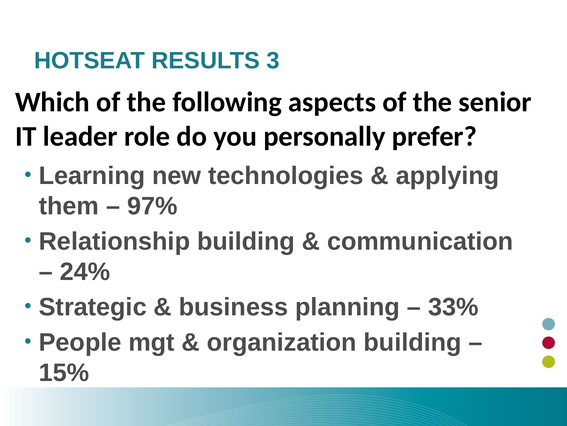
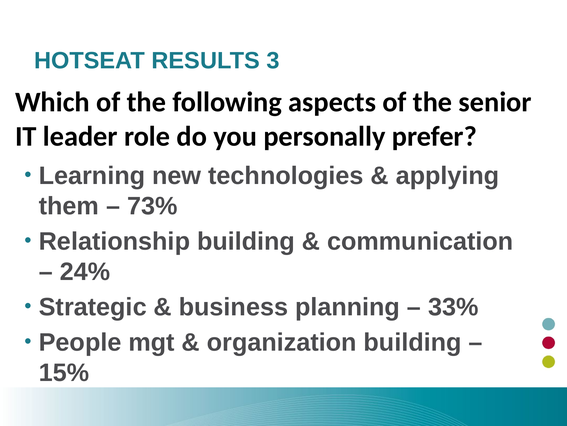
97%: 97% -> 73%
